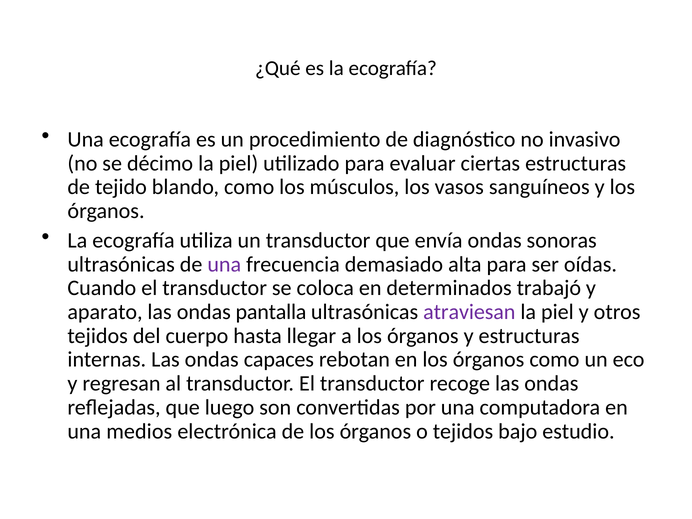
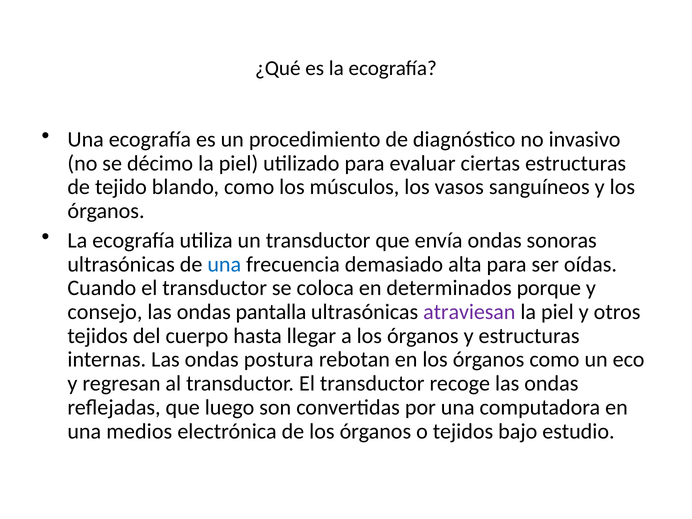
una at (224, 264) colour: purple -> blue
trabajó: trabajó -> porque
aparato: aparato -> consejo
capaces: capaces -> postura
